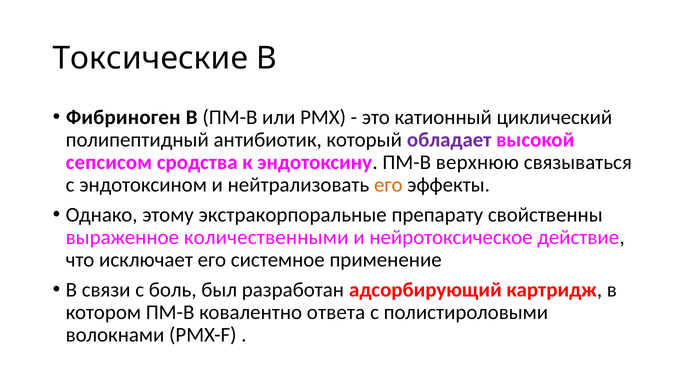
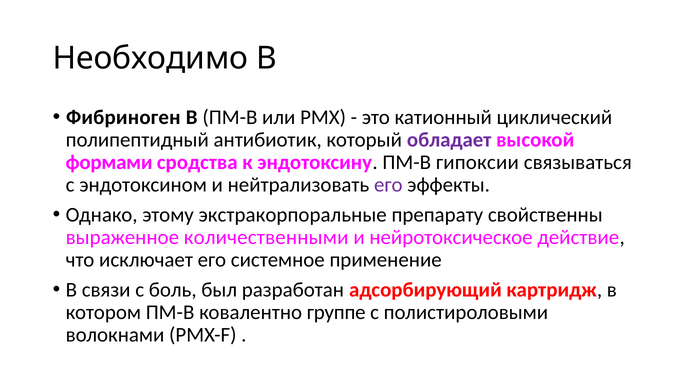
Токсические: Токсические -> Необходимо
сепсисом: сепсисом -> формами
верхнюю: верхнюю -> гипоксии
его at (388, 185) colour: orange -> purple
ответа: ответа -> группе
